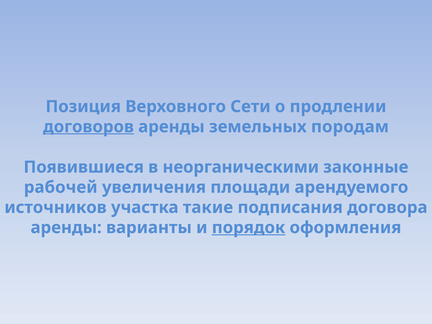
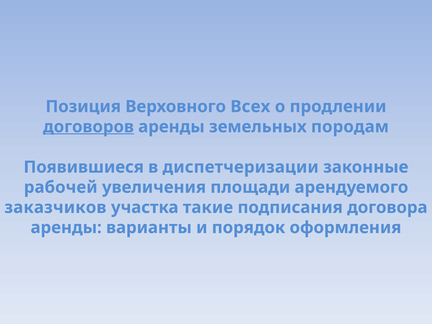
Сети: Сети -> Всех
неорганическими: неорганическими -> диспетчеризации
источников: источников -> заказчиков
порядок underline: present -> none
